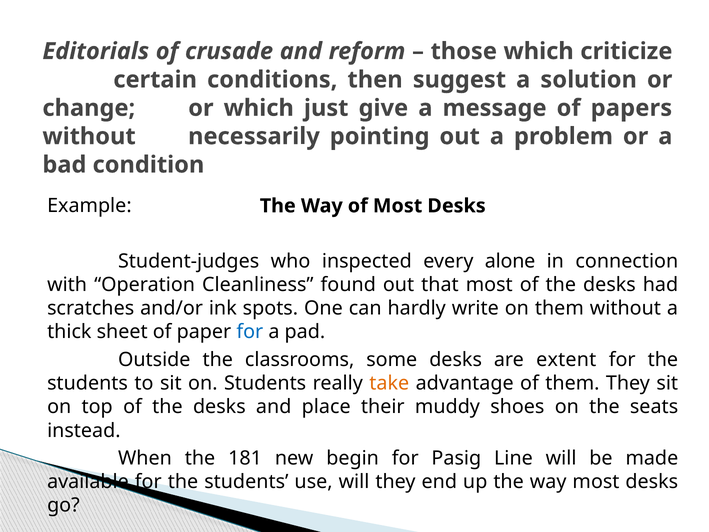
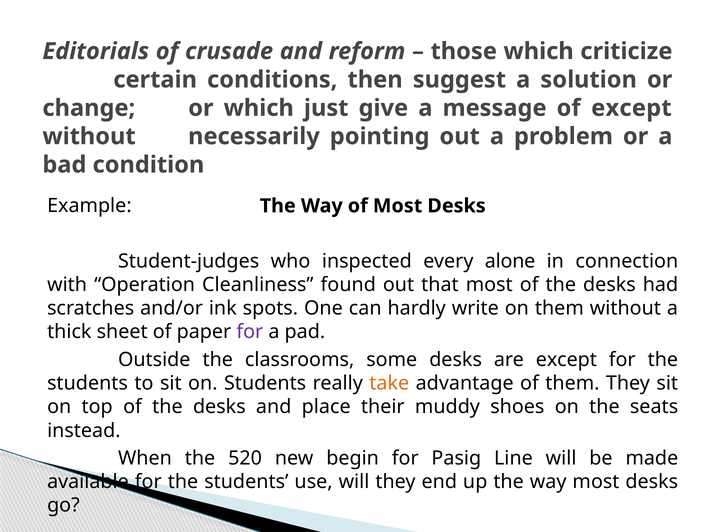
of papers: papers -> except
for at (250, 332) colour: blue -> purple
are extent: extent -> except
181: 181 -> 520
